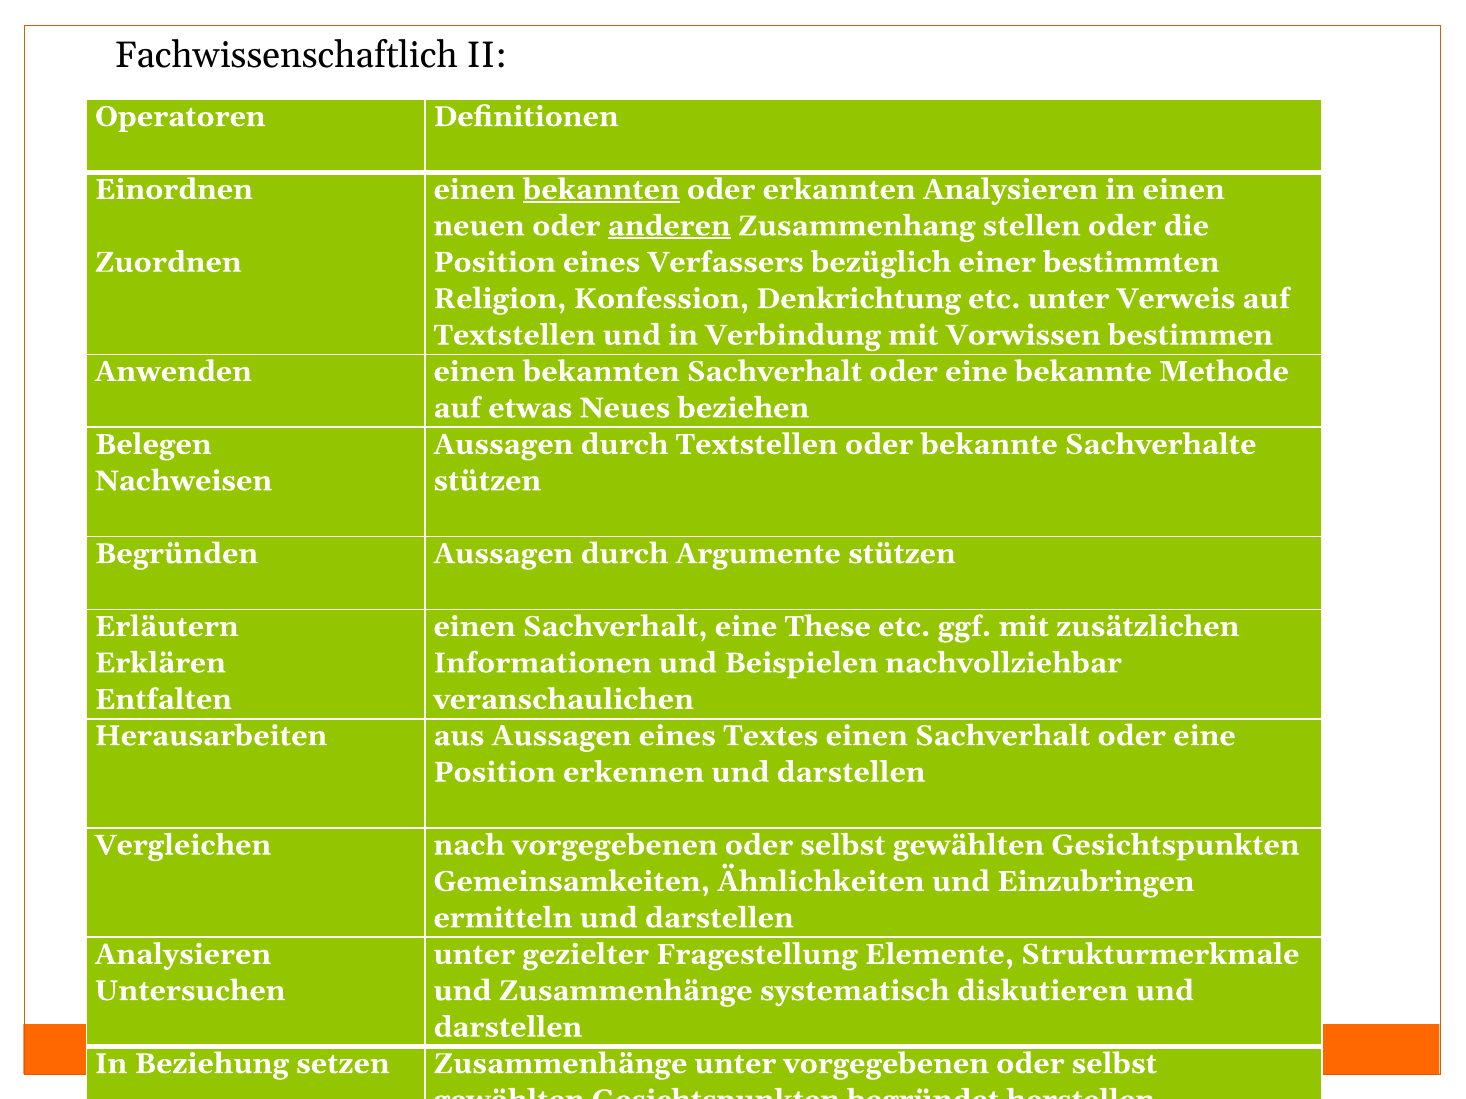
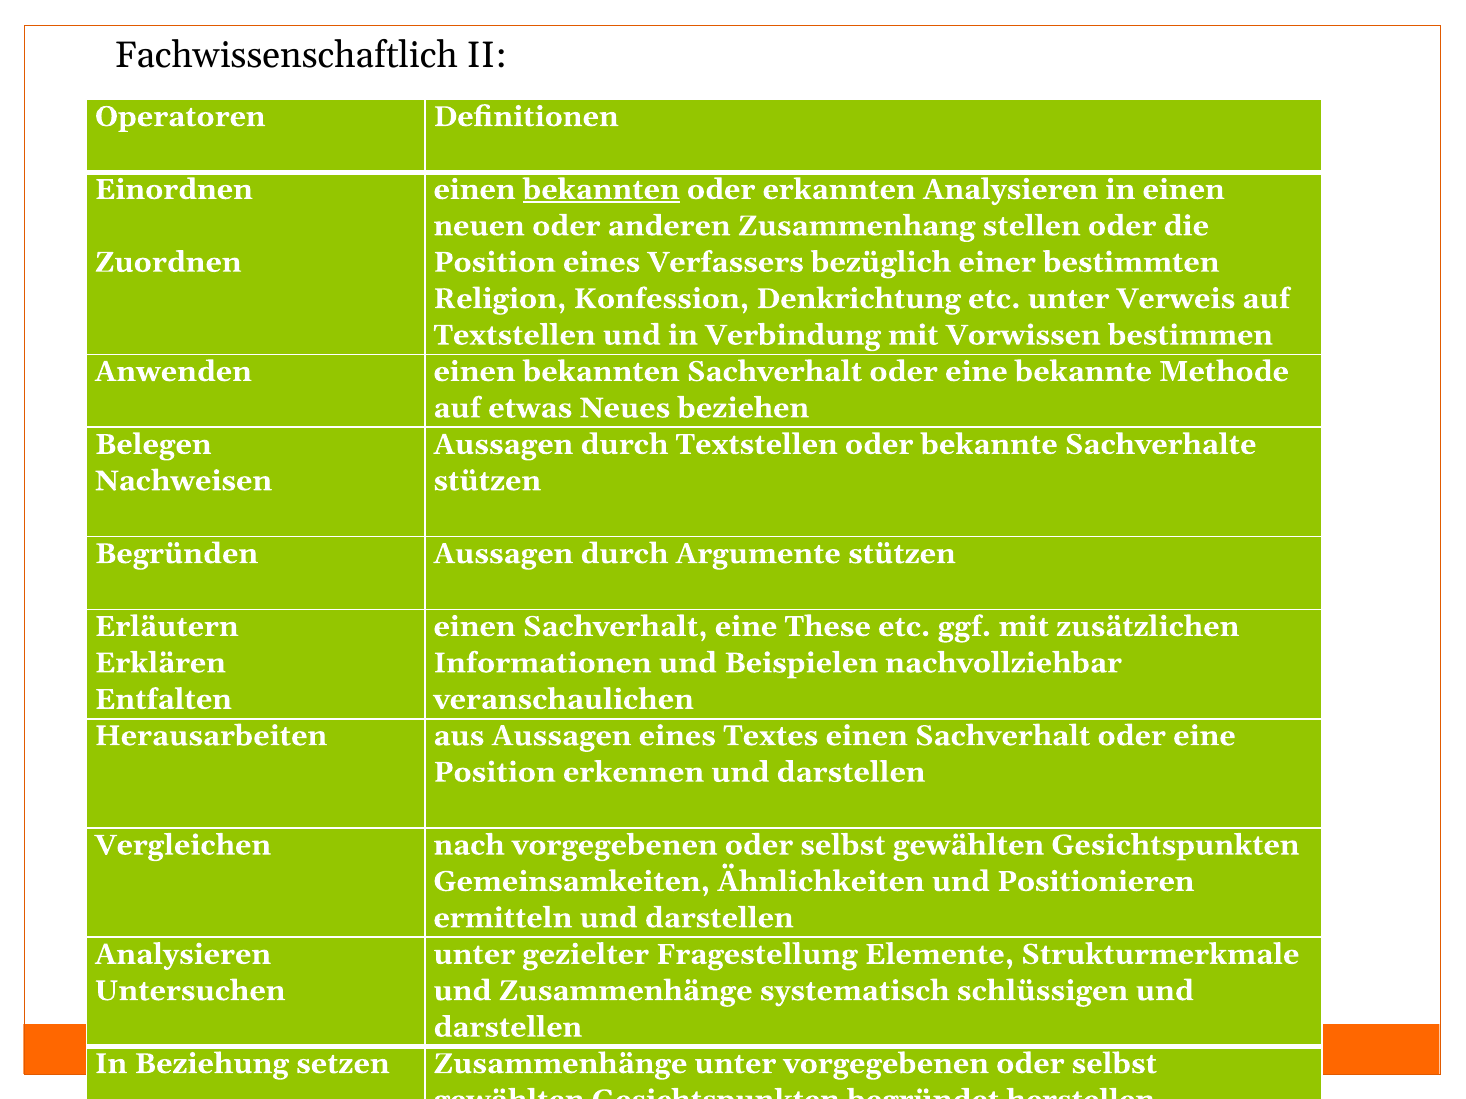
anderen underline: present -> none
Einzubringen: Einzubringen -> Positionieren
diskutieren: diskutieren -> schlüssigen
